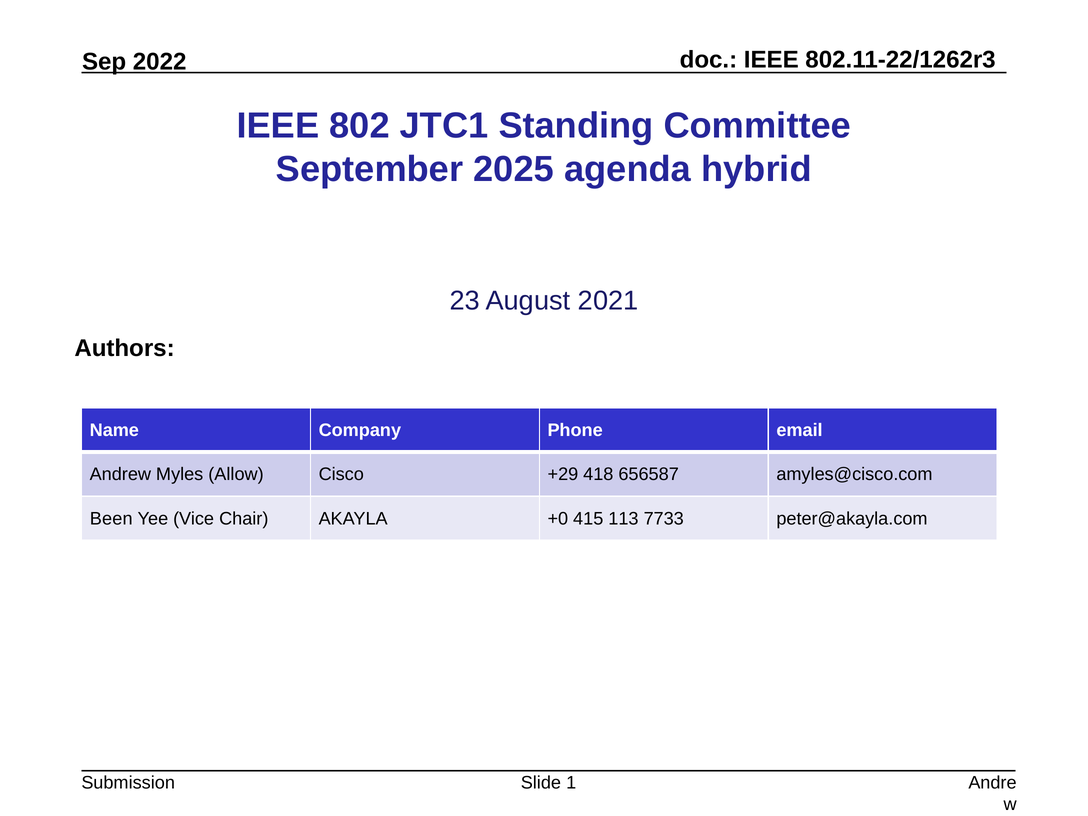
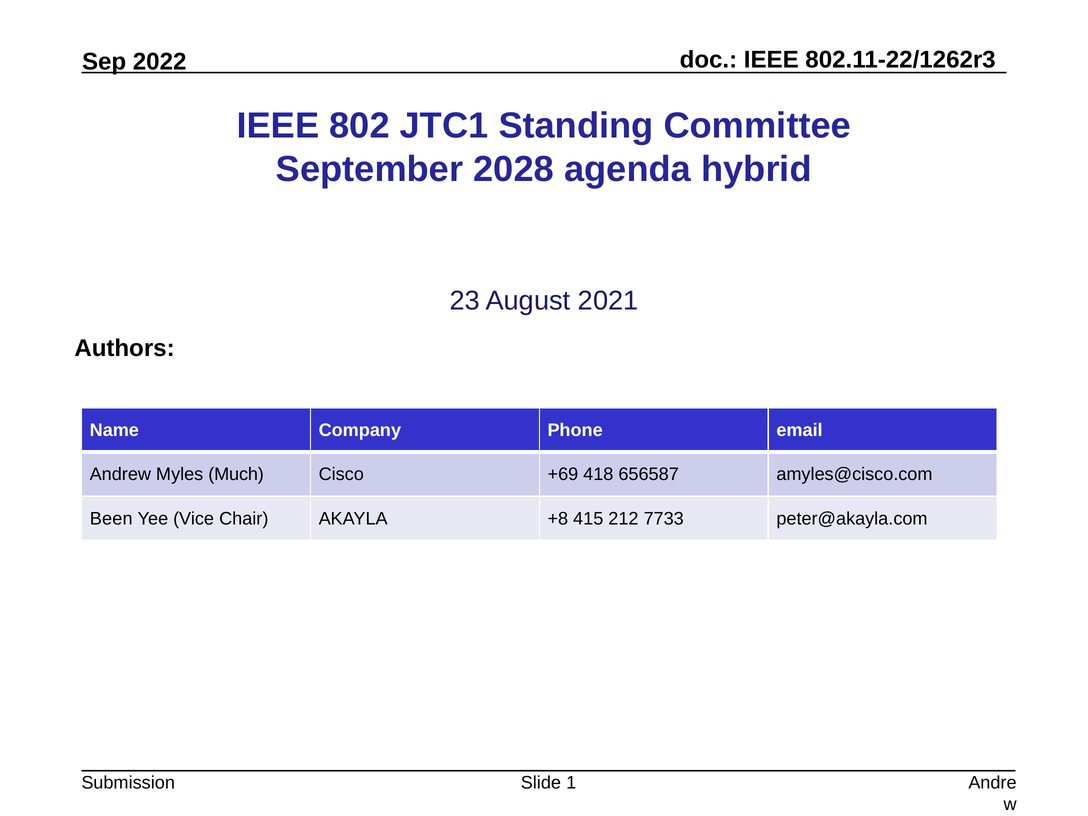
2025: 2025 -> 2028
Allow: Allow -> Much
+29: +29 -> +69
+0: +0 -> +8
113: 113 -> 212
